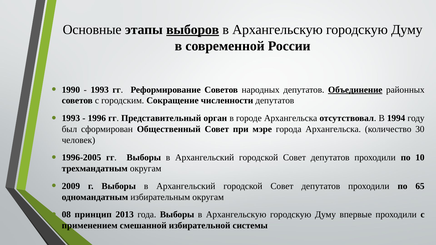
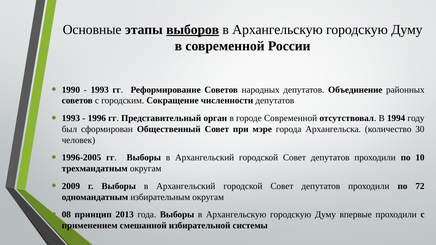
Объединение underline: present -> none
городе Архангельска: Архангельска -> Современной
65: 65 -> 72
